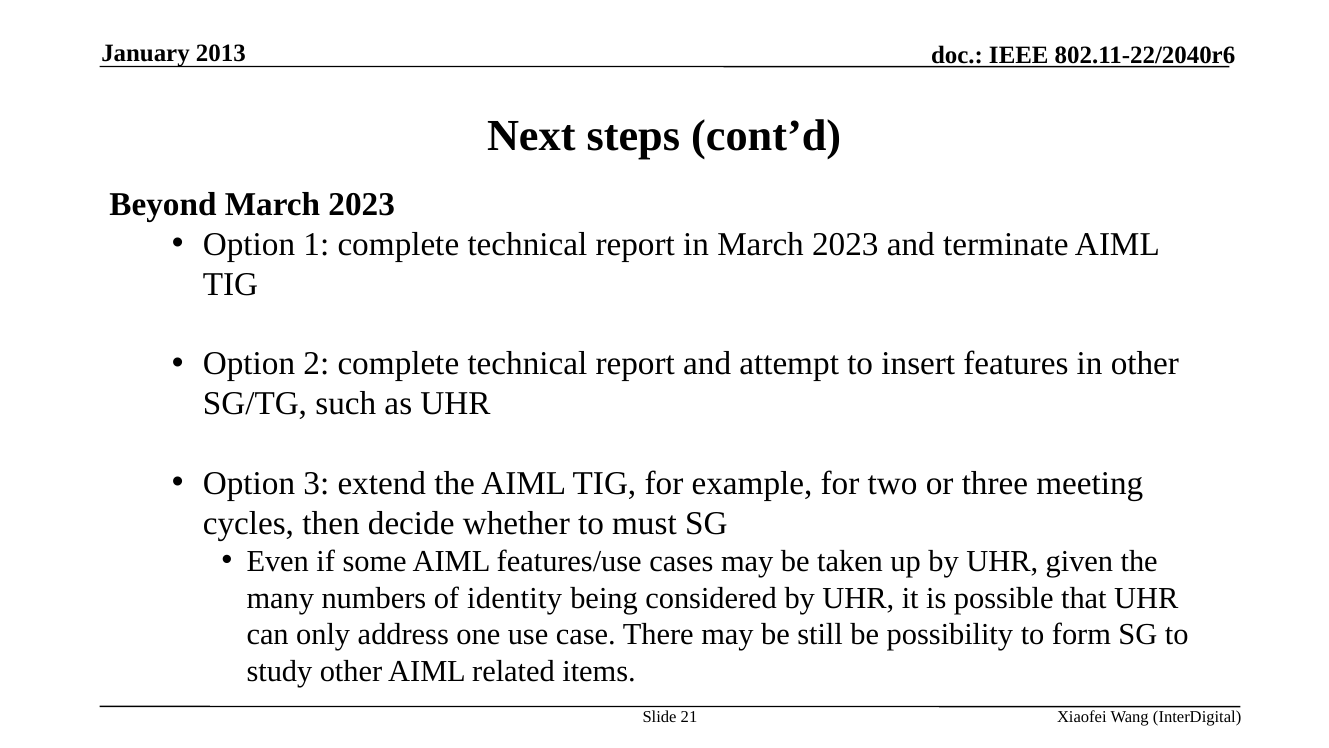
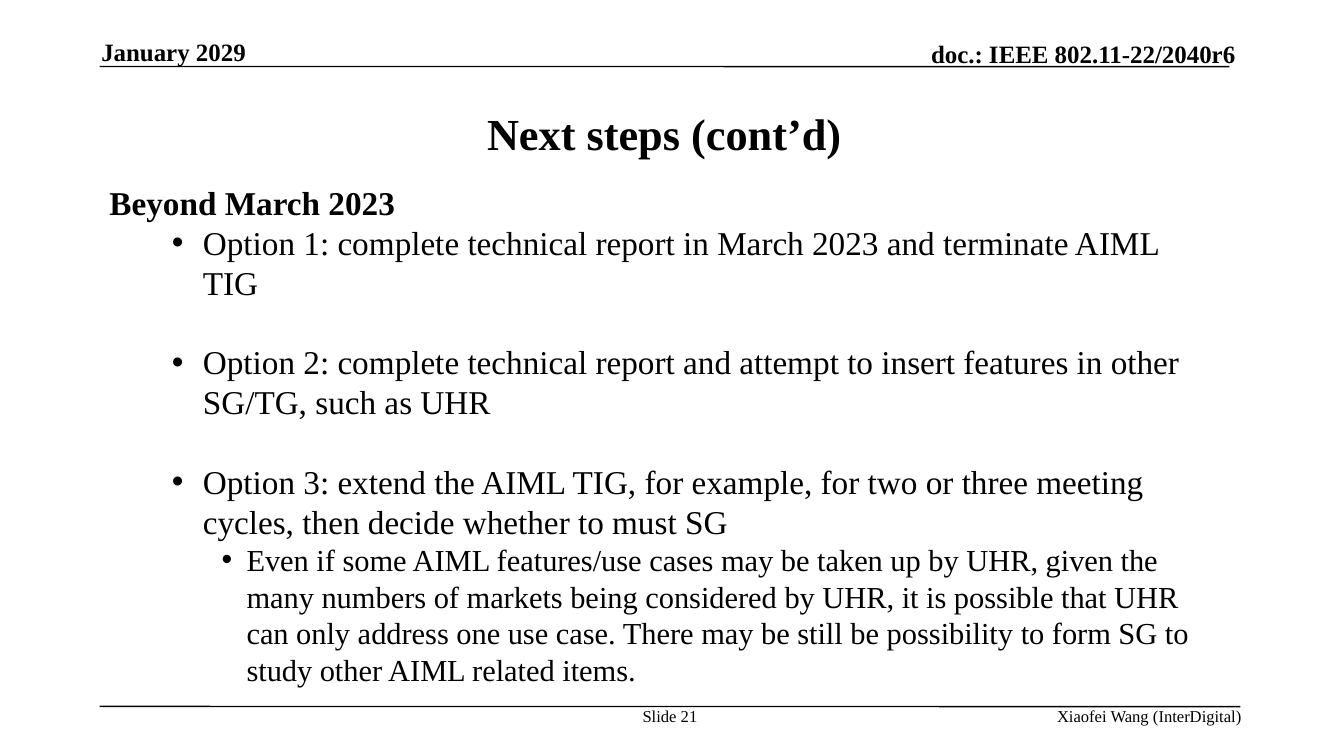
2013: 2013 -> 2029
identity: identity -> markets
